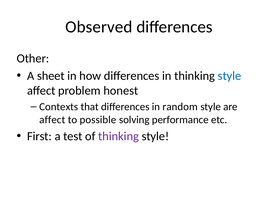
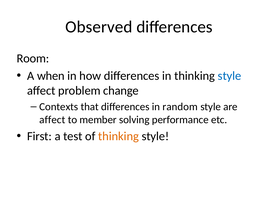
Other: Other -> Room
sheet: sheet -> when
honest: honest -> change
possible: possible -> member
thinking at (119, 136) colour: purple -> orange
